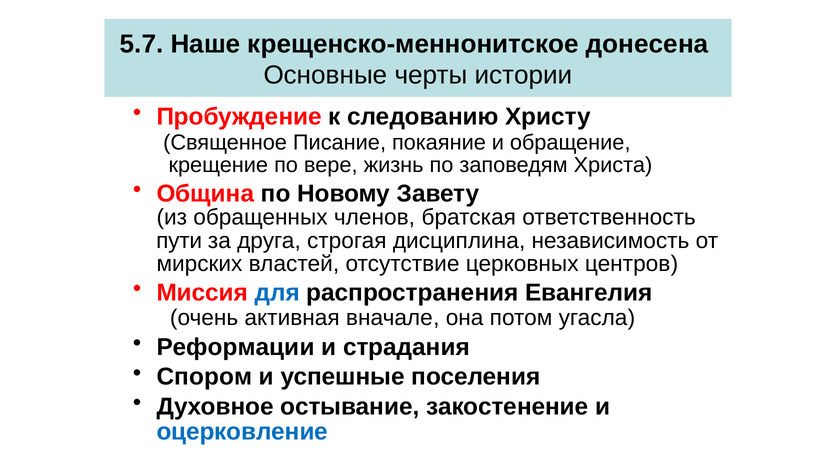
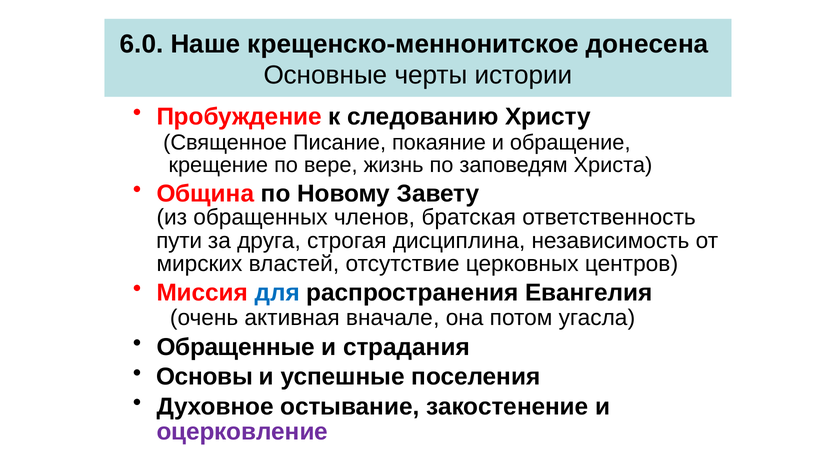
5.7: 5.7 -> 6.0
Реформации: Реформации -> Обращенные
Спором: Спором -> Основы
оцерковление colour: blue -> purple
